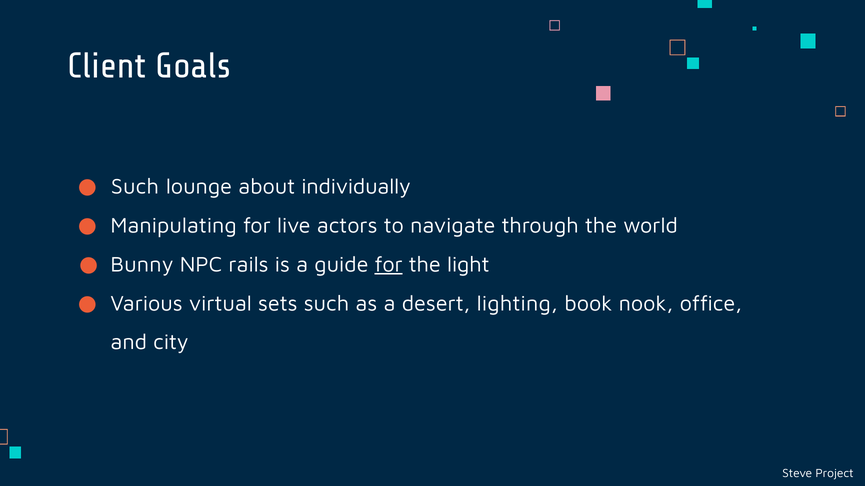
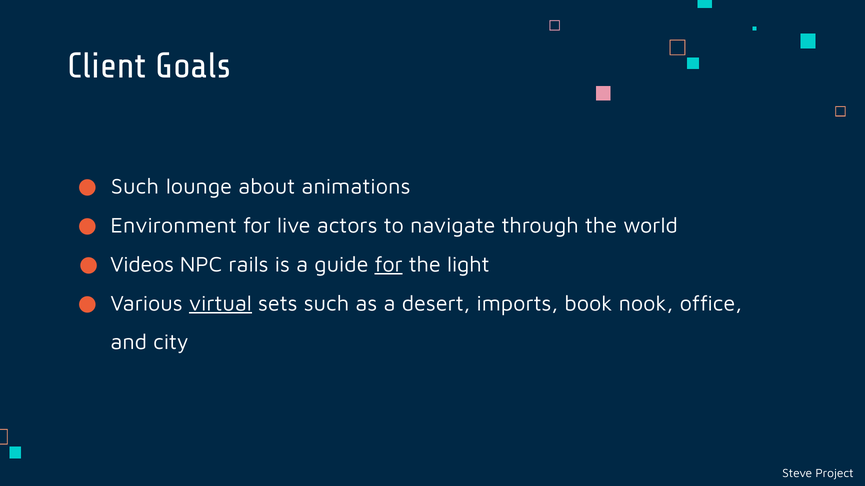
individually: individually -> animations
Manipulating: Manipulating -> Environment
Bunny: Bunny -> Videos
virtual underline: none -> present
lighting: lighting -> imports
